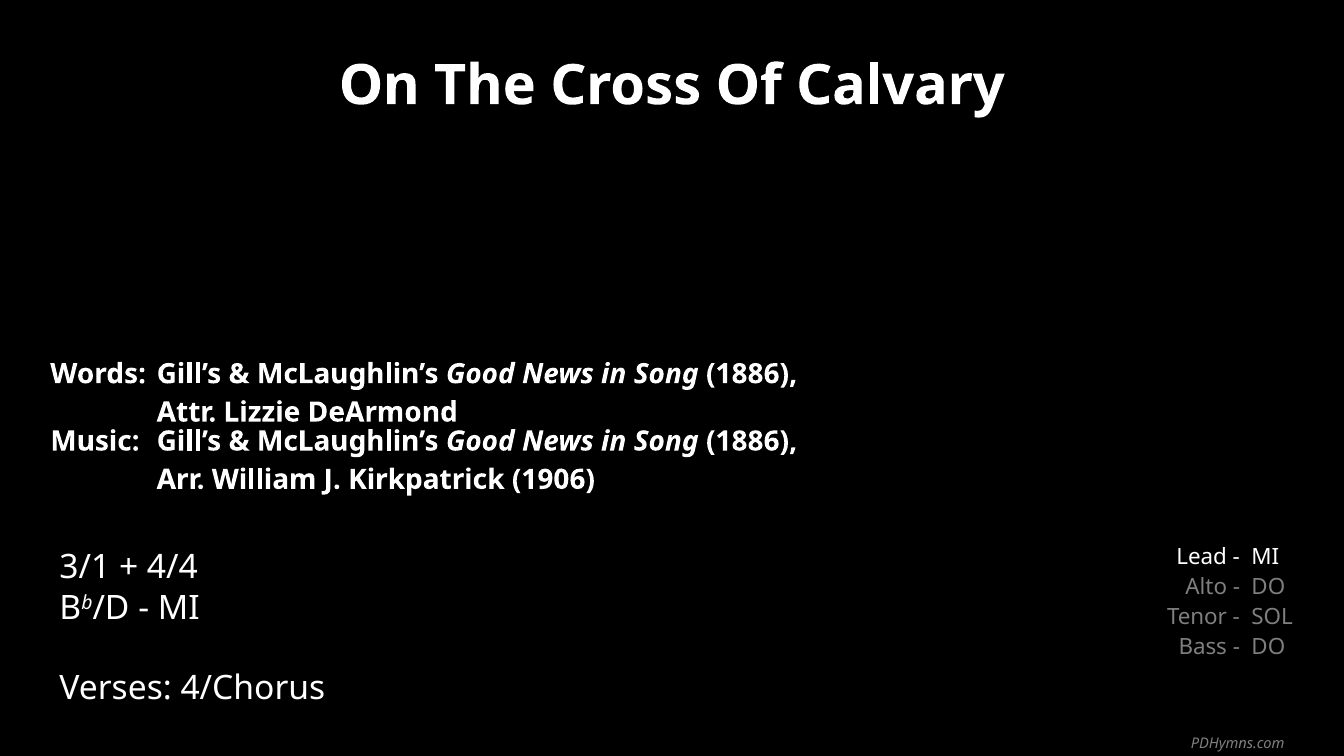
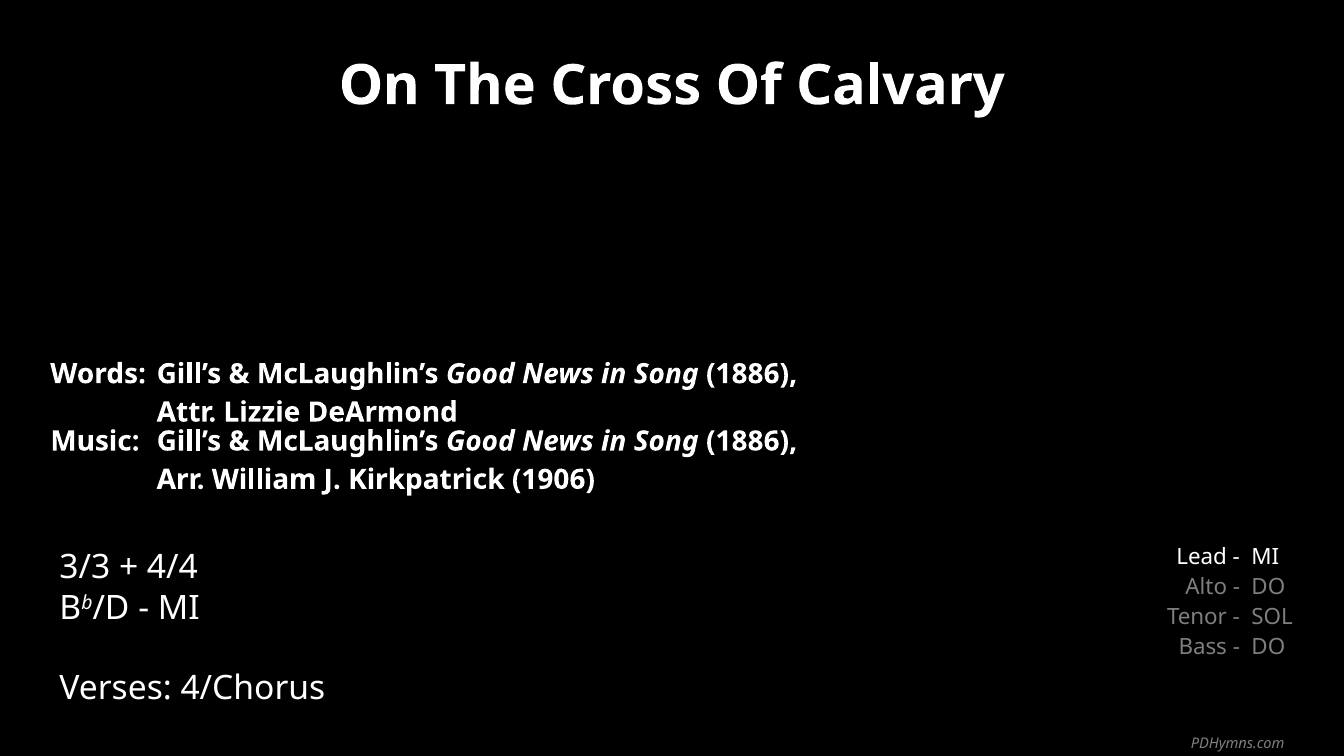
3/1: 3/1 -> 3/3
